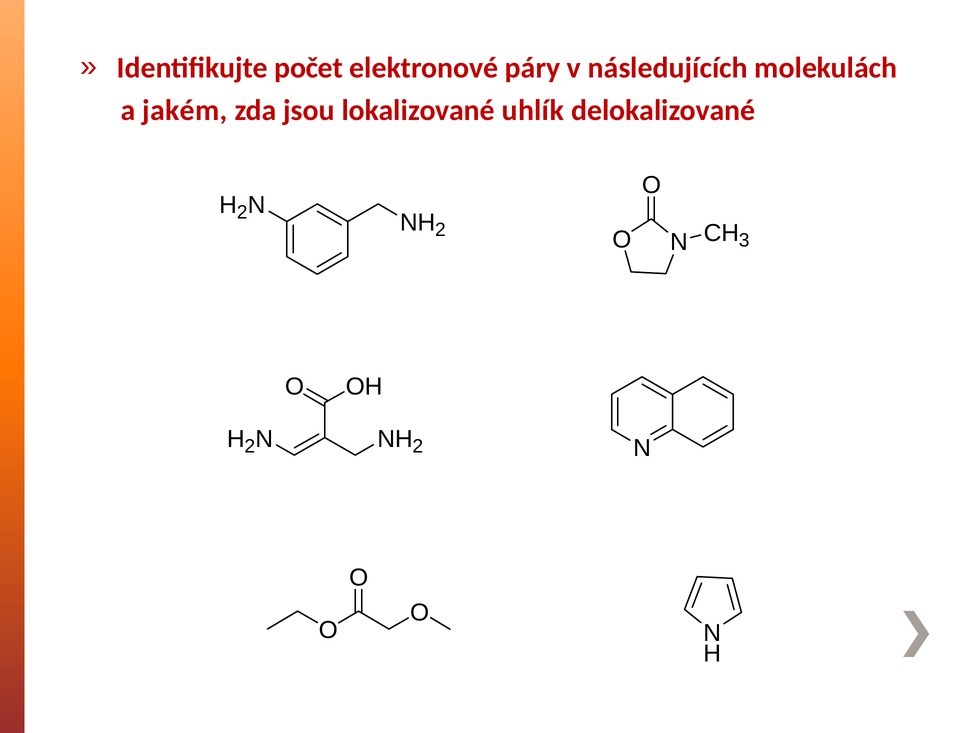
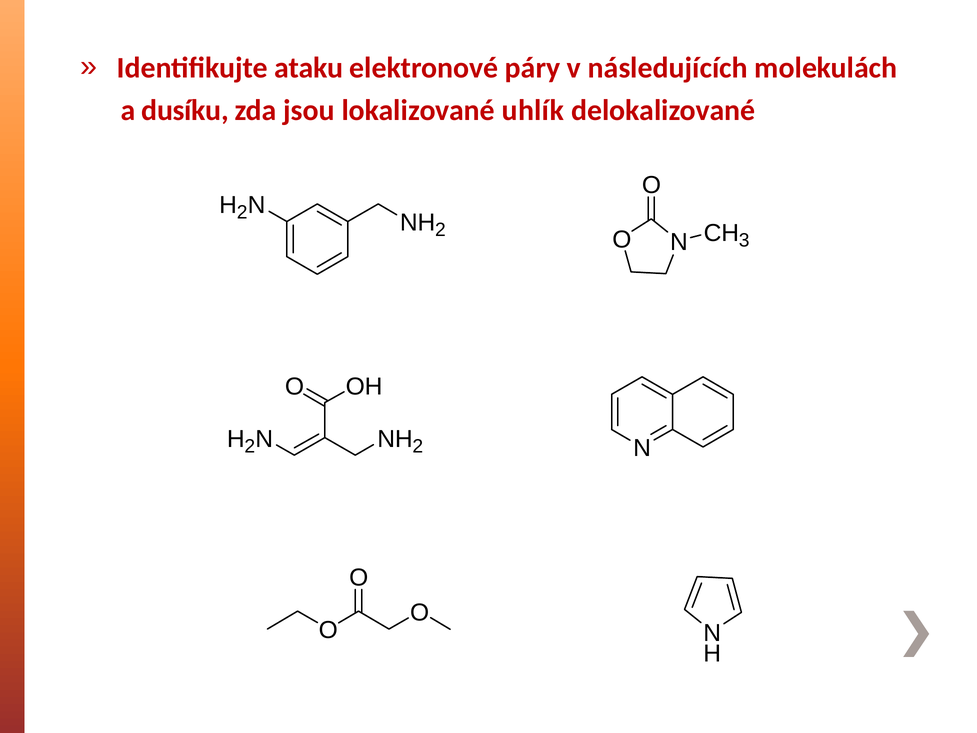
počet: počet -> ataku
jakém: jakém -> dusíku
